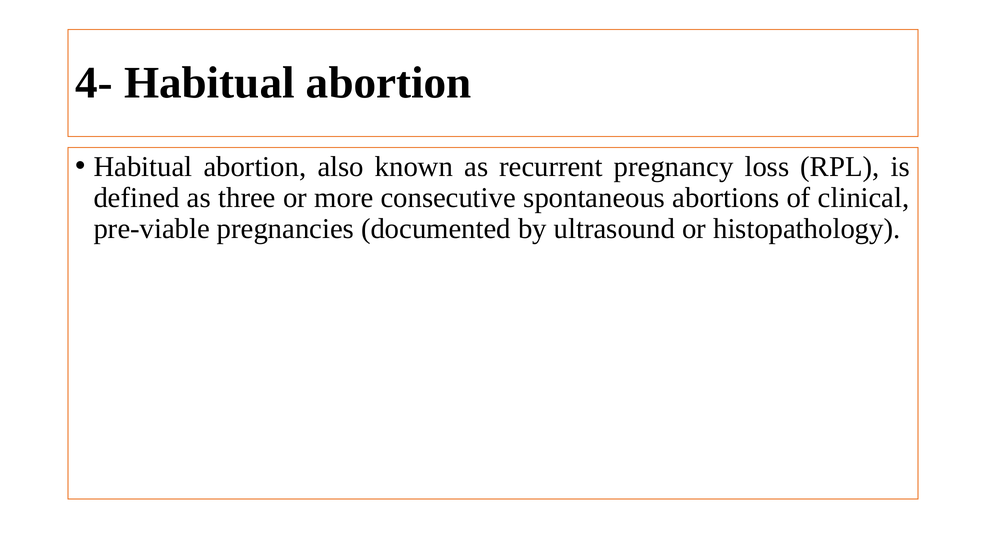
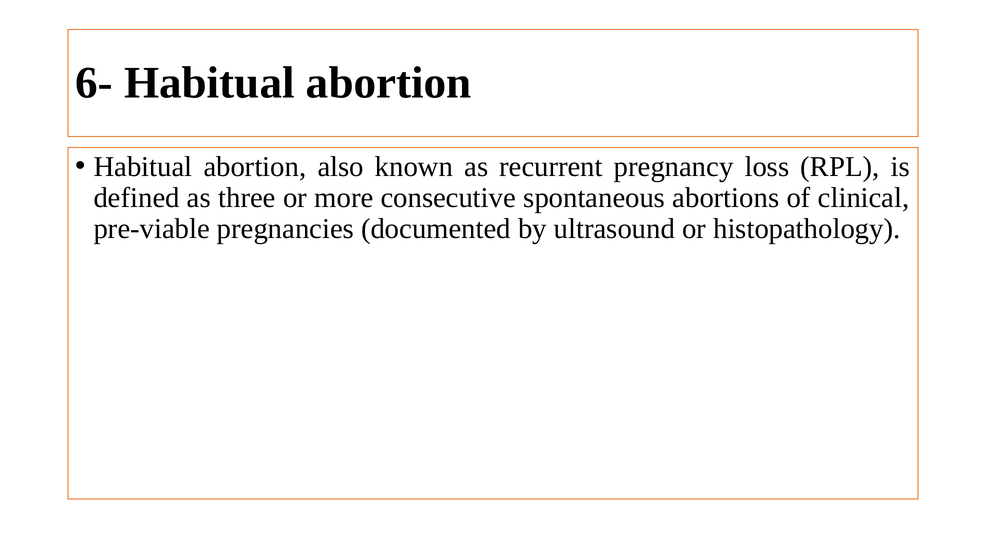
4-: 4- -> 6-
